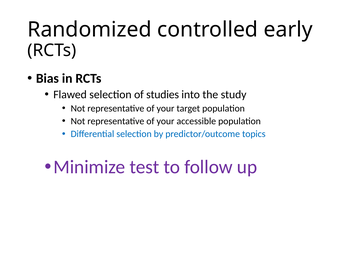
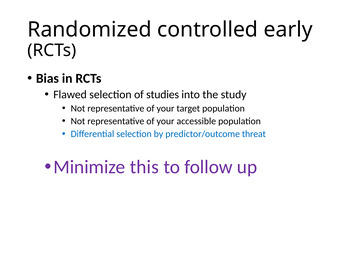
topics: topics -> threat
test: test -> this
